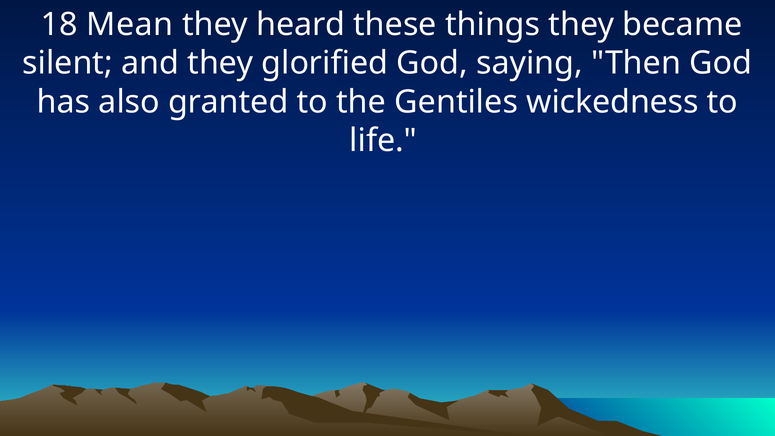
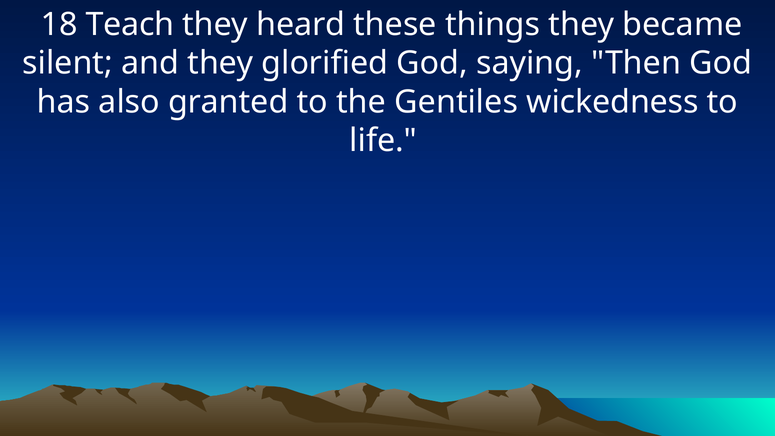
Mean: Mean -> Teach
